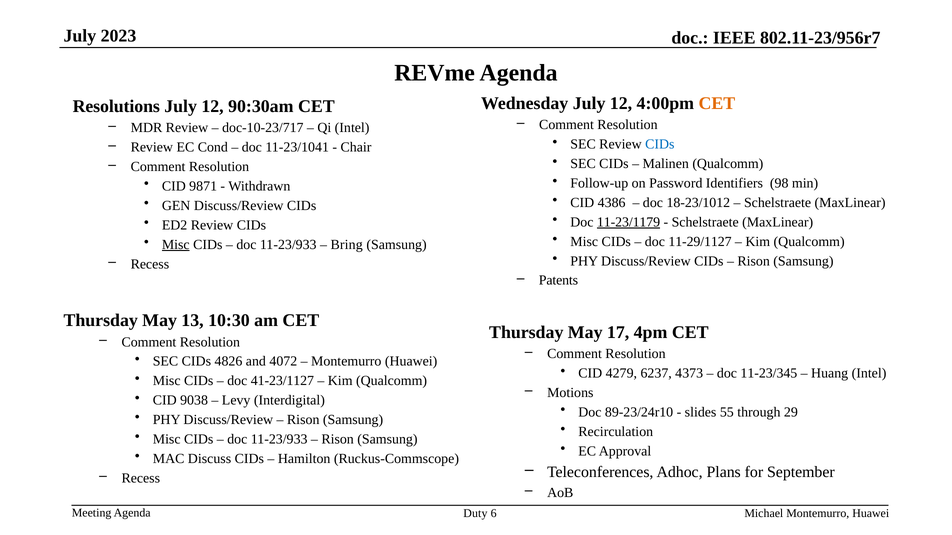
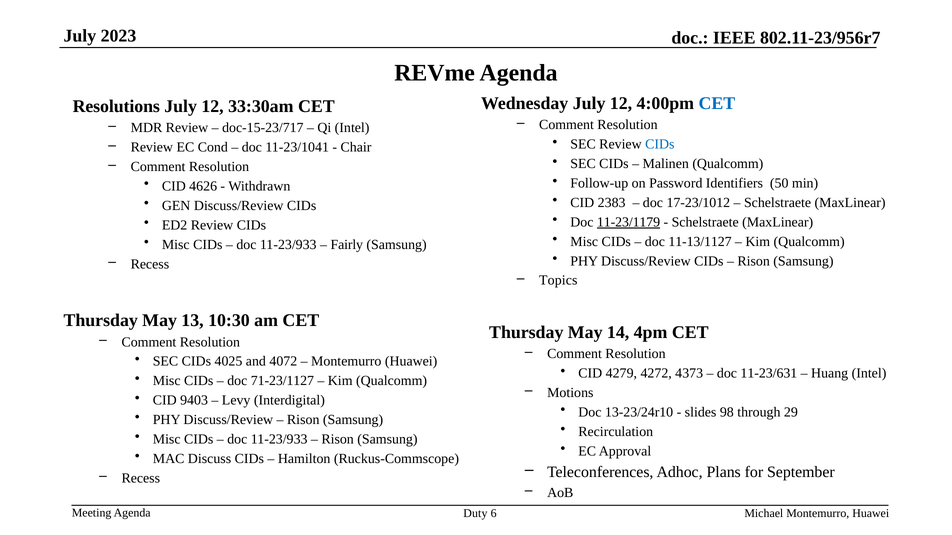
CET at (717, 104) colour: orange -> blue
90:30am: 90:30am -> 33:30am
doc-10-23/717: doc-10-23/717 -> doc-15-23/717
98: 98 -> 50
9871: 9871 -> 4626
4386: 4386 -> 2383
18-23/1012: 18-23/1012 -> 17-23/1012
11-29/1127: 11-29/1127 -> 11-13/1127
Misc at (176, 245) underline: present -> none
Bring: Bring -> Fairly
Patents: Patents -> Topics
17: 17 -> 14
4826: 4826 -> 4025
6237: 6237 -> 4272
11-23/345: 11-23/345 -> 11-23/631
41-23/1127: 41-23/1127 -> 71-23/1127
9038: 9038 -> 9403
89-23/24r10: 89-23/24r10 -> 13-23/24r10
55: 55 -> 98
